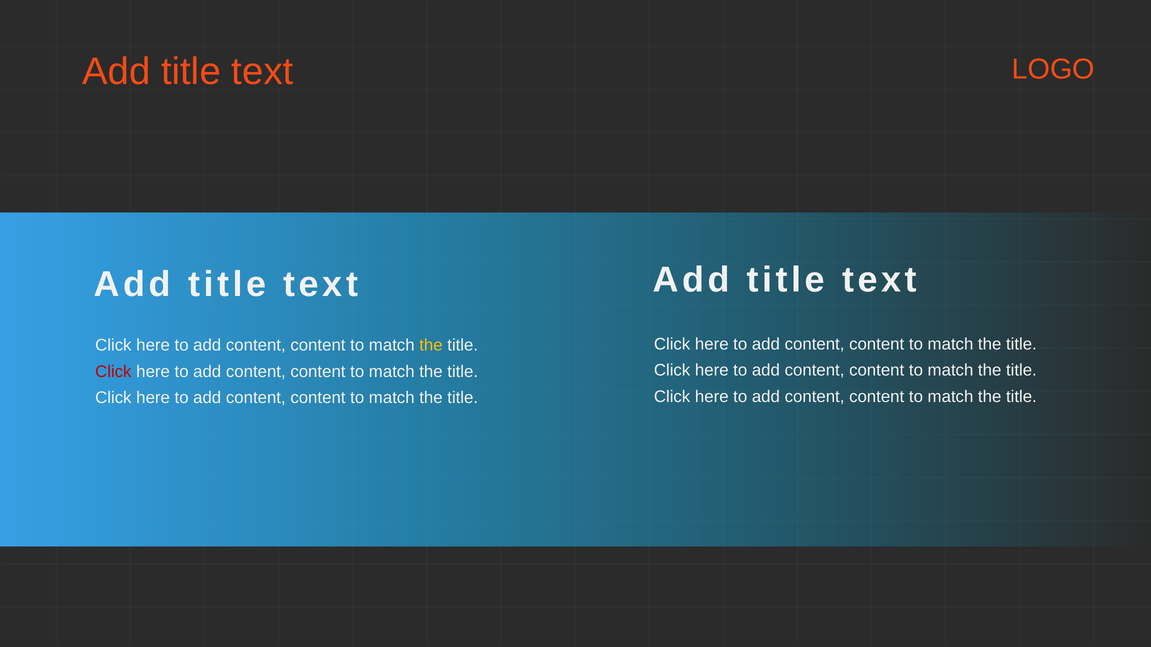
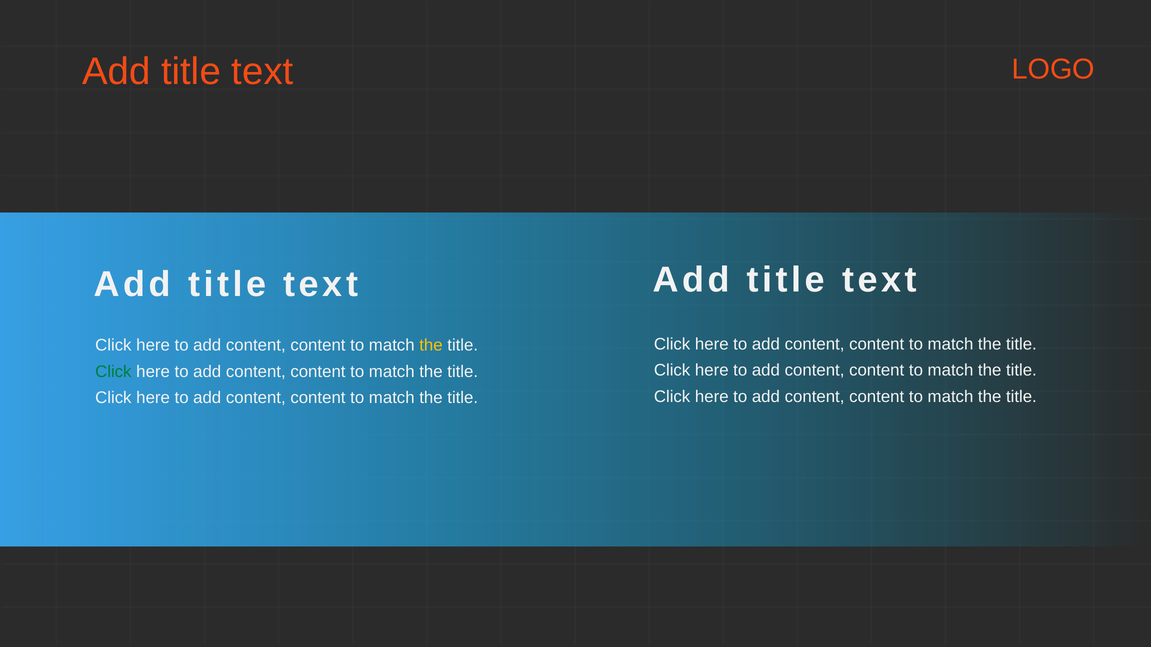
Click at (113, 372) colour: red -> green
